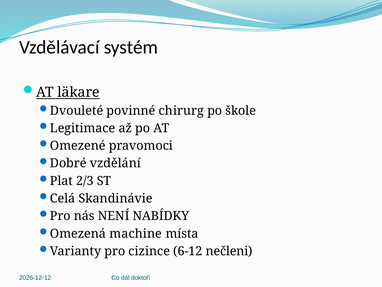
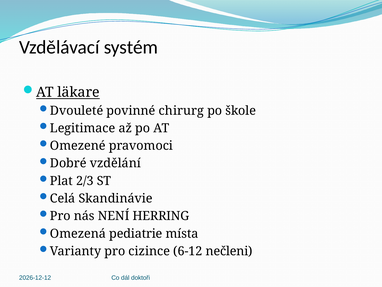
NABÍDKY: NABÍDKY -> HERRING
machine: machine -> pediatrie
